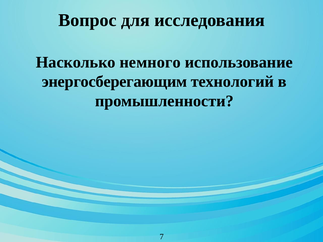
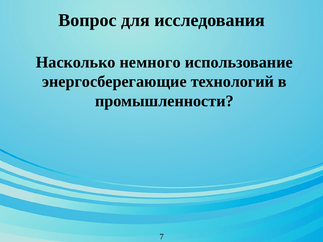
энергосберегающим: энергосберегающим -> энергосберегающие
